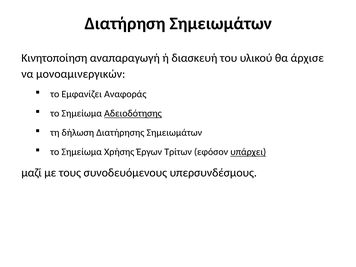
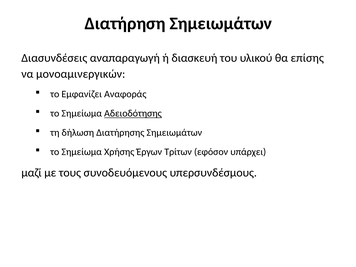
Κινητοποίηση: Κινητοποίηση -> Διασυνδέσεις
άρχισε: άρχισε -> επίσης
υπάρχει underline: present -> none
